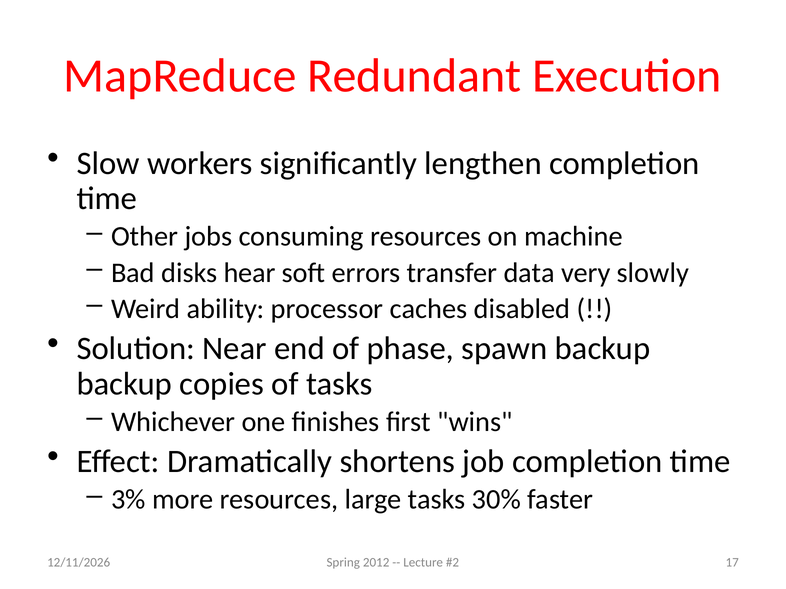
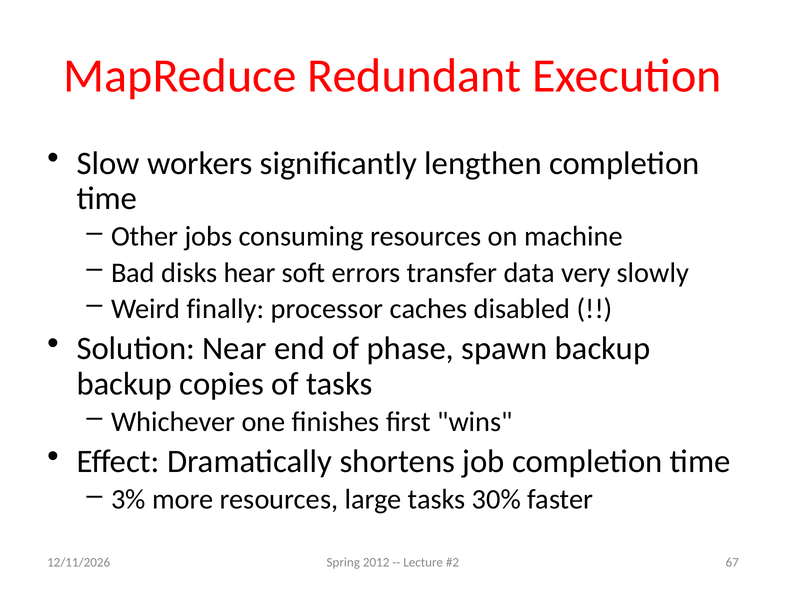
ability: ability -> finally
17: 17 -> 67
